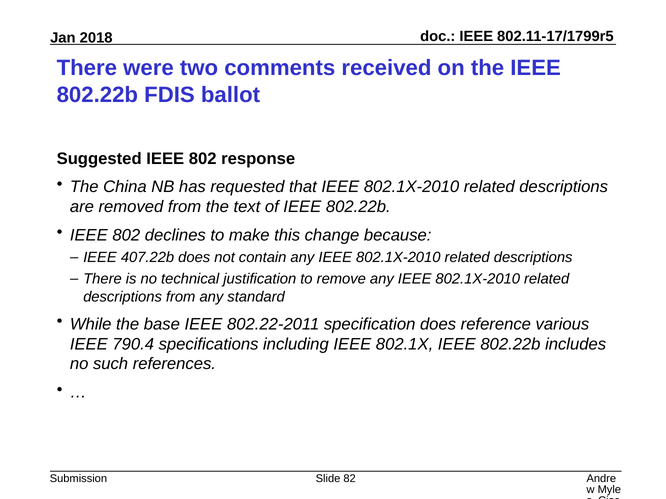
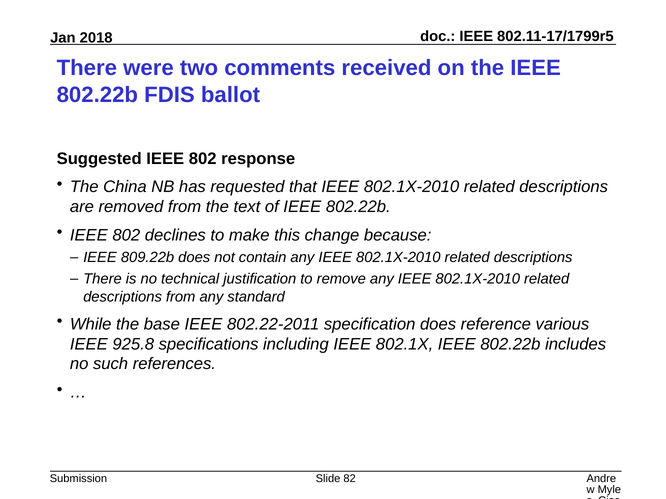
407.22b: 407.22b -> 809.22b
790.4: 790.4 -> 925.8
